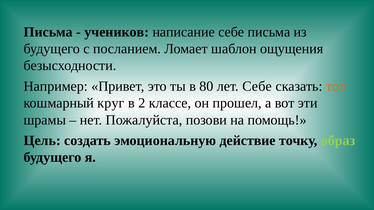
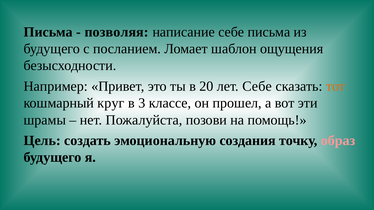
учеников: учеников -> позволяя
80: 80 -> 20
2: 2 -> 3
действие: действие -> создания
образ colour: light green -> pink
